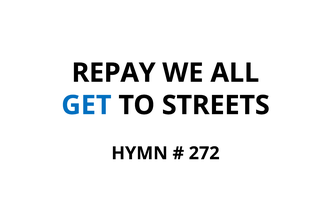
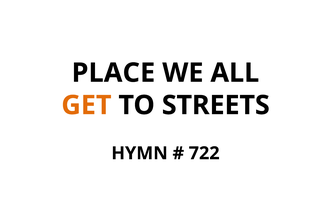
REPAY: REPAY -> PLACE
GET colour: blue -> orange
272: 272 -> 722
